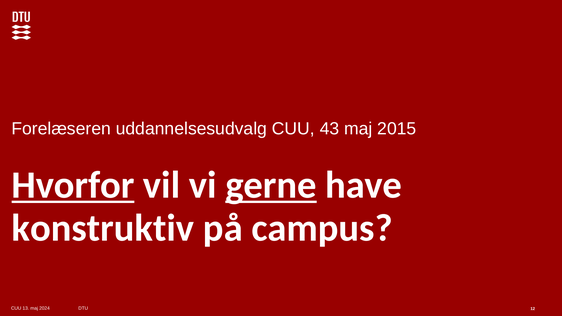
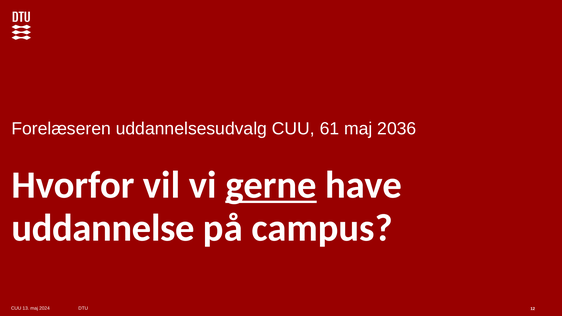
43: 43 -> 61
2015: 2015 -> 2036
Hvorfor underline: present -> none
konstruktiv: konstruktiv -> uddannelse
